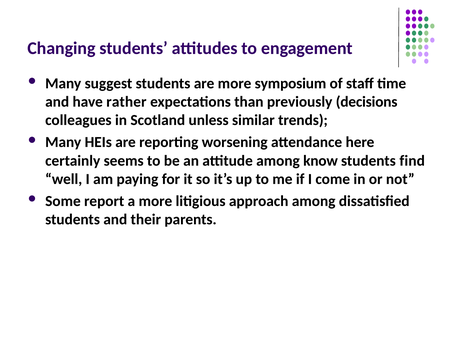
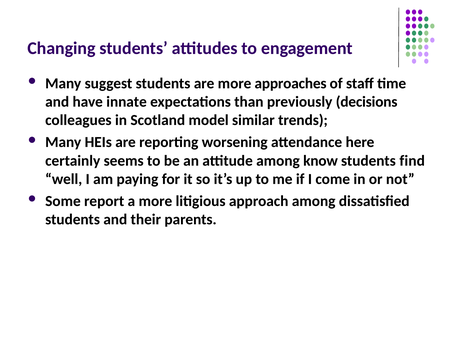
symposium: symposium -> approaches
rather: rather -> innate
unless: unless -> model
